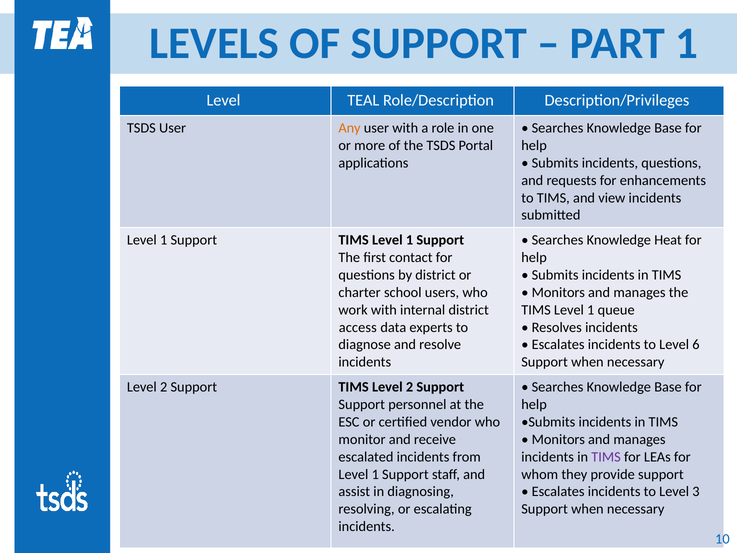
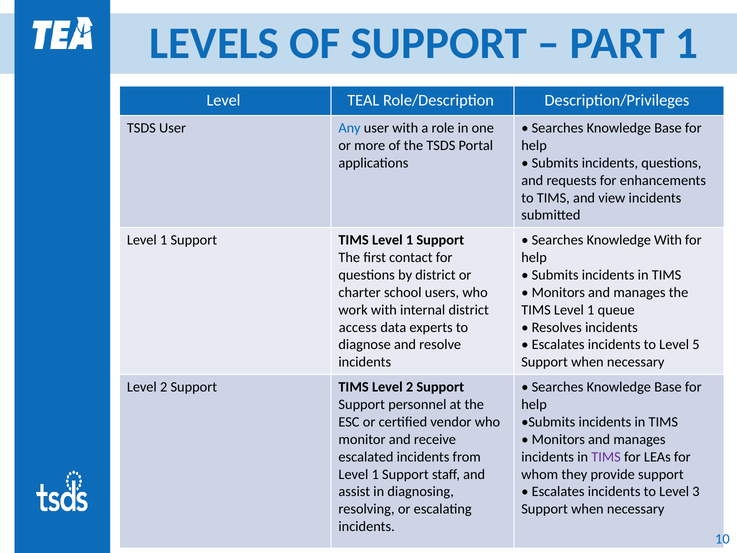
Any colour: orange -> blue
Knowledge Heat: Heat -> With
6: 6 -> 5
